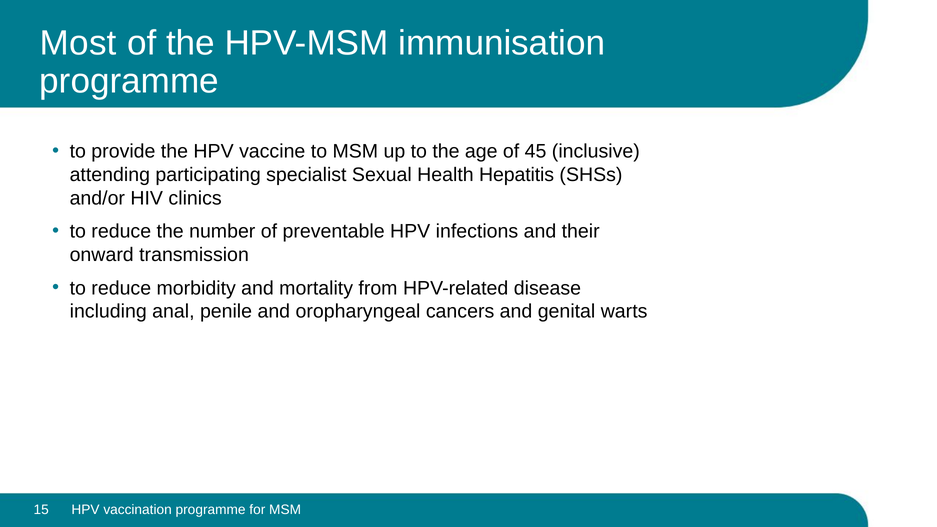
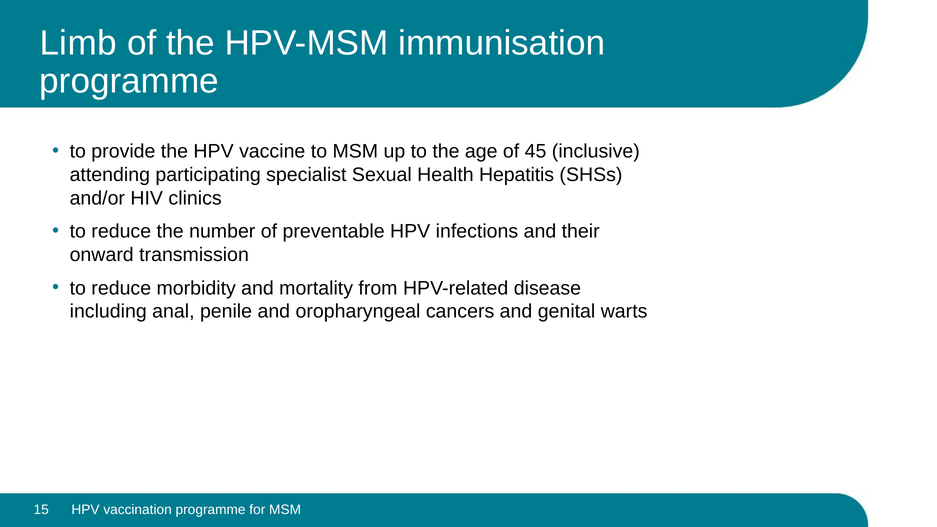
Most: Most -> Limb
